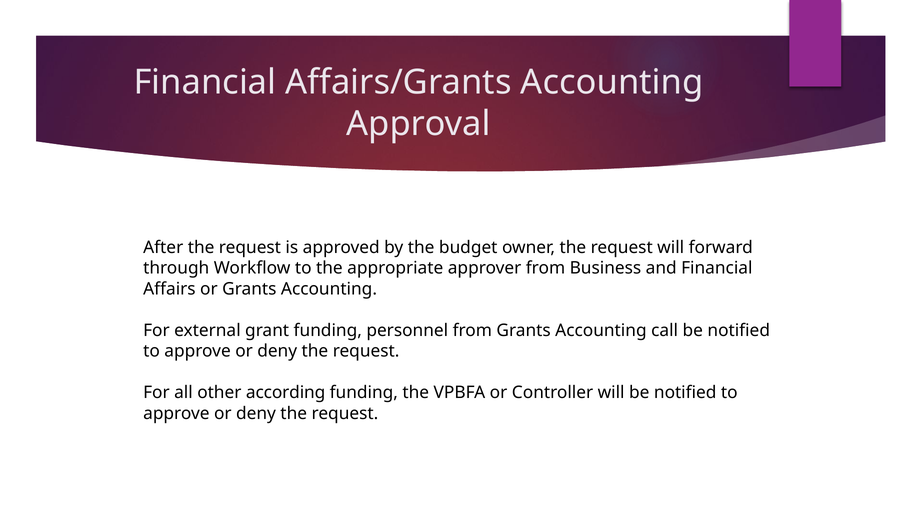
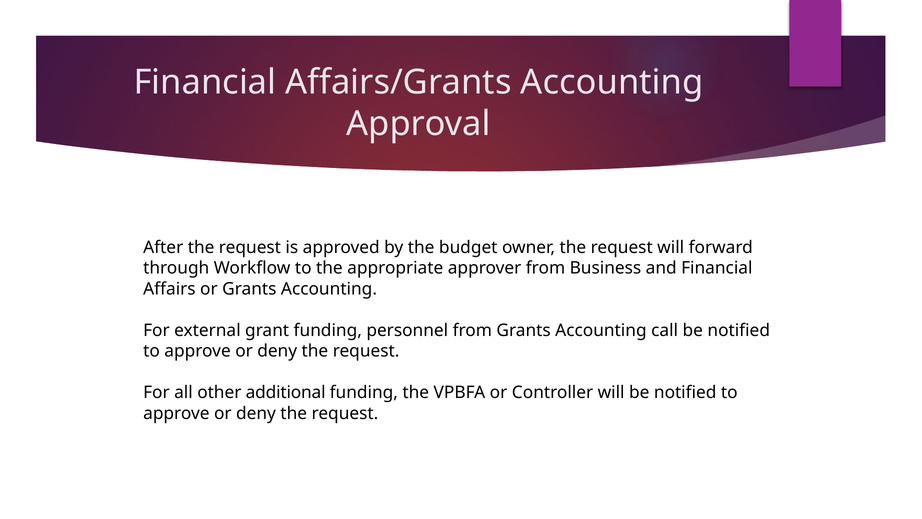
according: according -> additional
